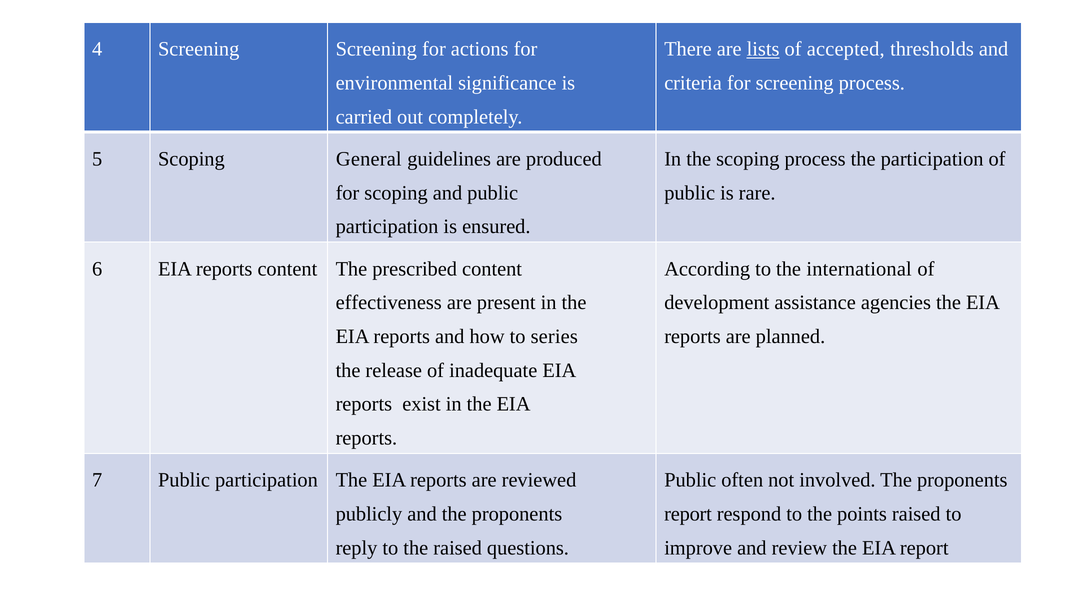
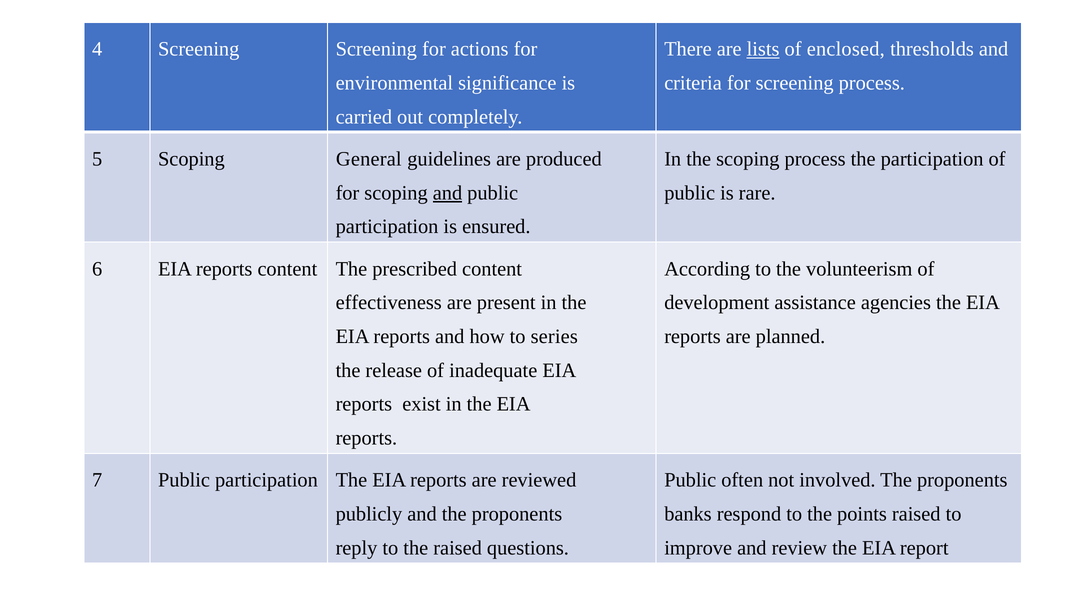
accepted: accepted -> enclosed
and at (447, 193) underline: none -> present
international: international -> volunteerism
report at (688, 514): report -> banks
